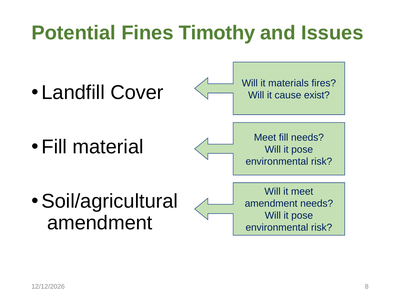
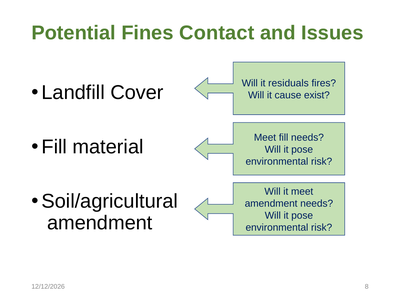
Timothy: Timothy -> Contact
materials: materials -> residuals
